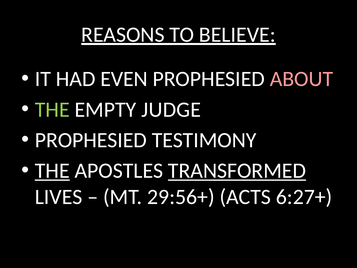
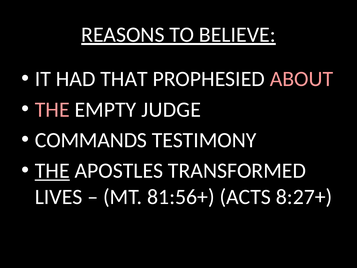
EVEN: EVEN -> THAT
THE at (52, 109) colour: light green -> pink
PROPHESIED at (91, 140): PROPHESIED -> COMMANDS
TRANSFORMED underline: present -> none
29:56+: 29:56+ -> 81:56+
6:27+: 6:27+ -> 8:27+
